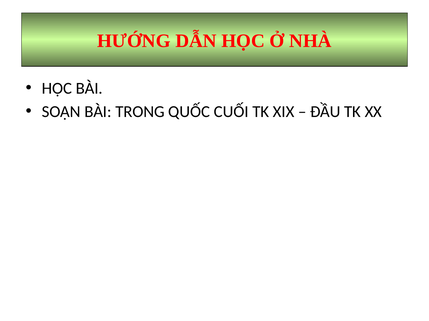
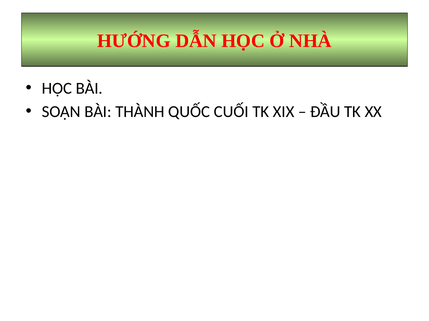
TRONG: TRONG -> THÀNH
